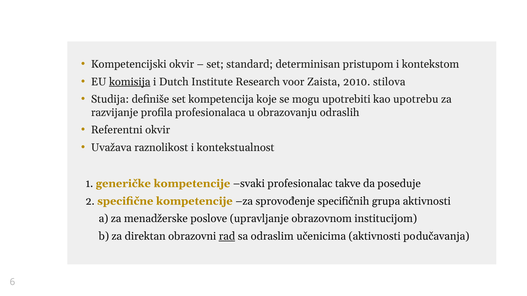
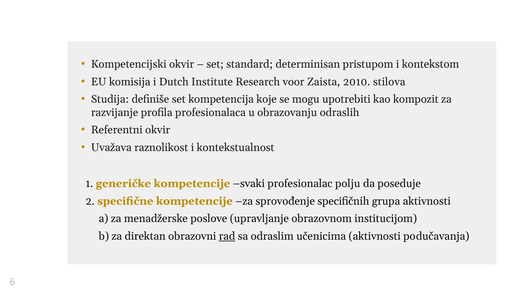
komisija underline: present -> none
upotrebu: upotrebu -> kompozit
takve: takve -> polju
